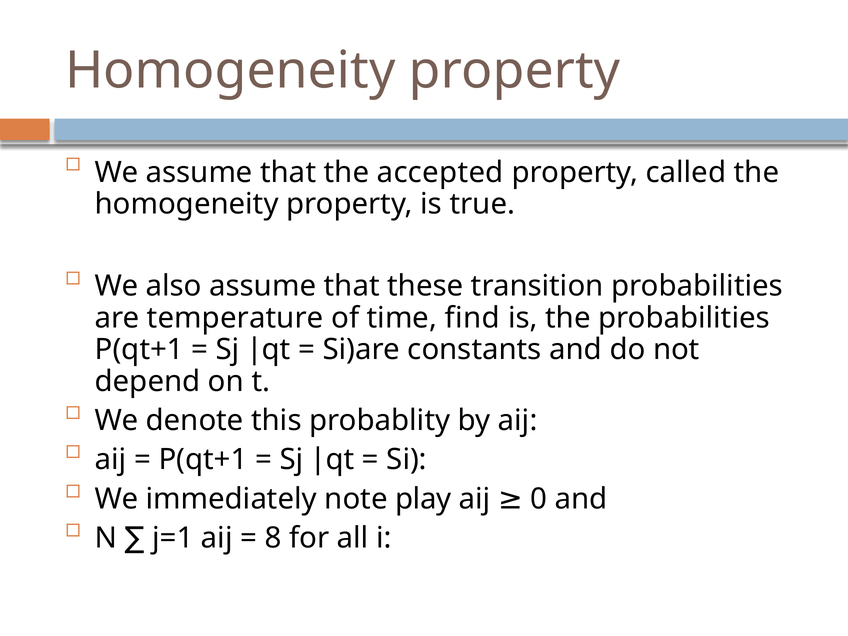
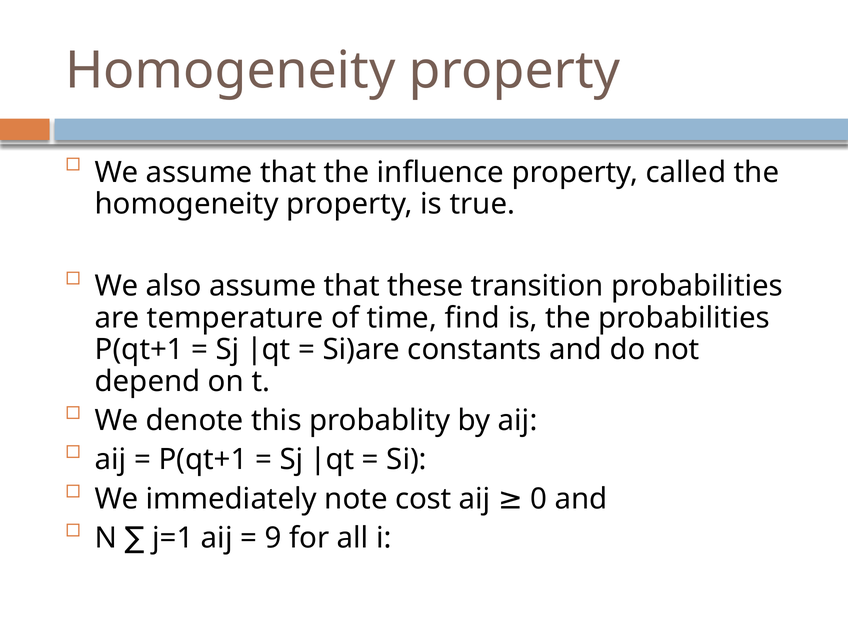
accepted: accepted -> influence
play: play -> cost
8: 8 -> 9
